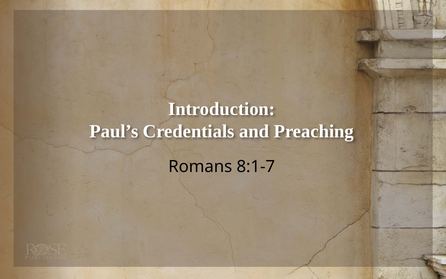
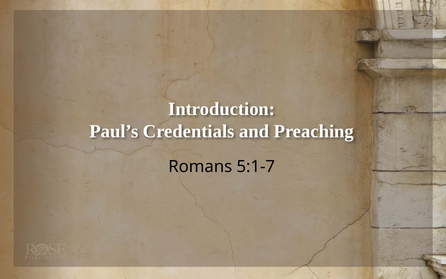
8:1-7: 8:1-7 -> 5:1-7
